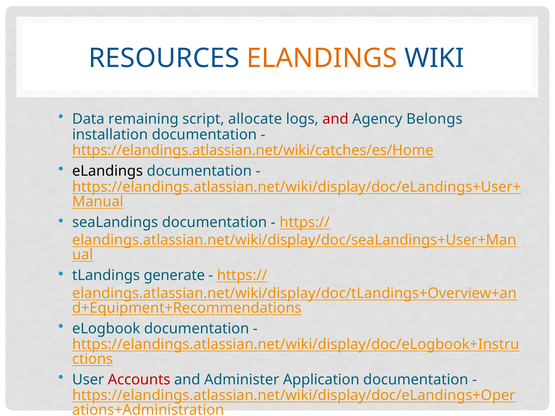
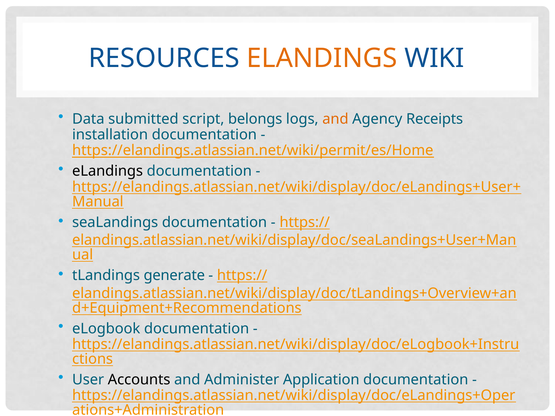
remaining: remaining -> submitted
allocate: allocate -> belongs
and at (335, 119) colour: red -> orange
Belongs: Belongs -> Receipts
https://elandings.atlassian.net/wiki/catches/es/Home: https://elandings.atlassian.net/wiki/catches/es/Home -> https://elandings.atlassian.net/wiki/permit/es/Home
Accounts colour: red -> black
